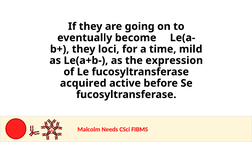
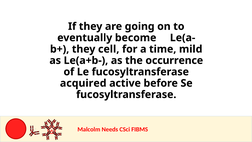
loci: loci -> cell
expression: expression -> occurrence
